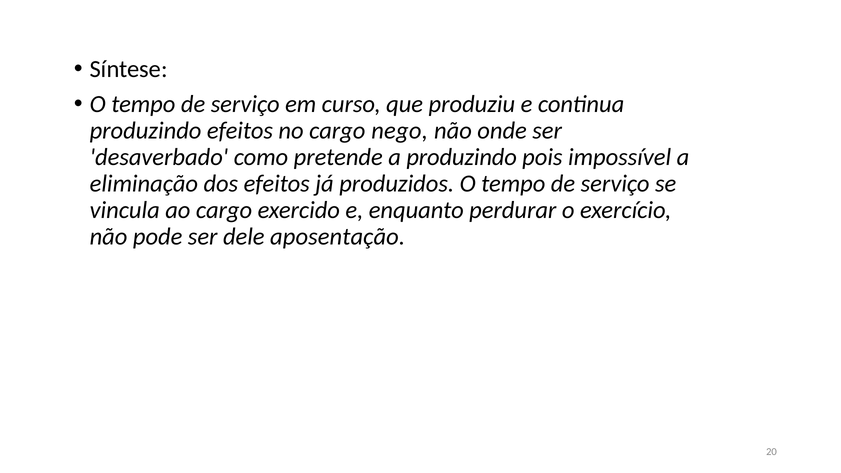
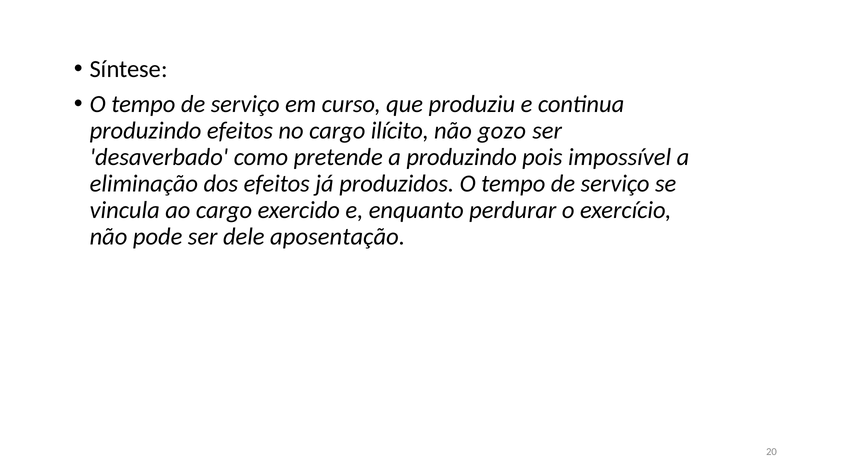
nego: nego -> ilícito
onde: onde -> gozo
